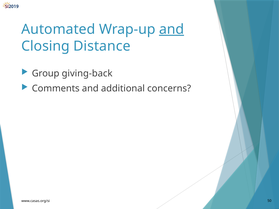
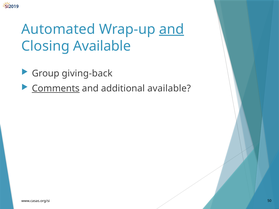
Closing Distance: Distance -> Available
Comments underline: none -> present
additional concerns: concerns -> available
